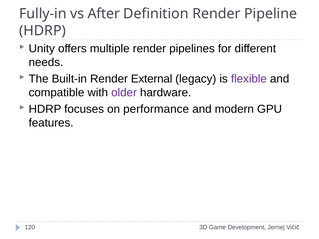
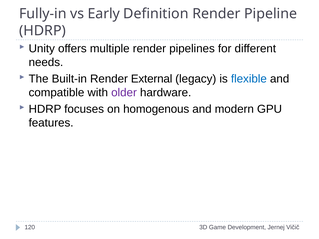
After: After -> Early
flexible colour: purple -> blue
performance: performance -> homogenous
